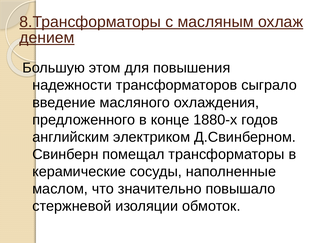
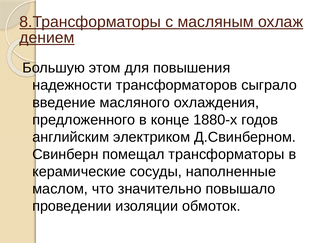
стержневой: стержневой -> проведении
